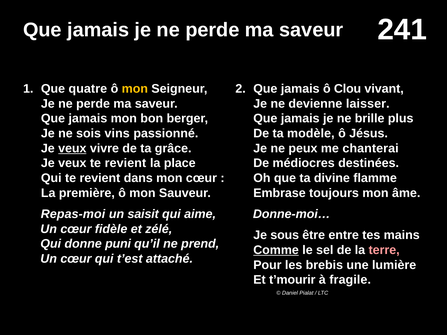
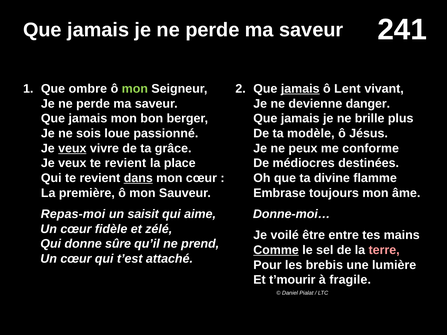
quatre: quatre -> ombre
mon at (135, 89) colour: yellow -> light green
jamais at (300, 89) underline: none -> present
Clou: Clou -> Lent
laisser: laisser -> danger
vins: vins -> loue
chanterai: chanterai -> conforme
dans underline: none -> present
sous: sous -> voilé
puni: puni -> sûre
